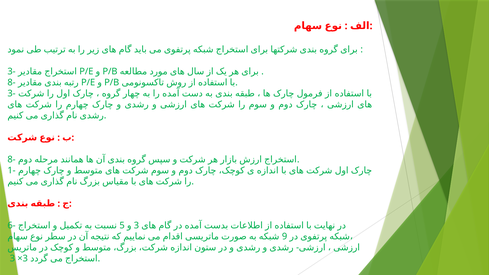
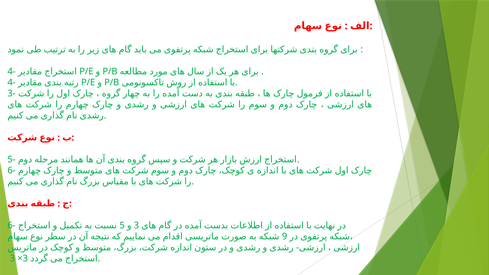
3- at (12, 72): 3- -> 4-
8- at (12, 83): 8- -> 4-
8- at (12, 160): 8- -> 5-
1- at (12, 171): 1- -> 6-
